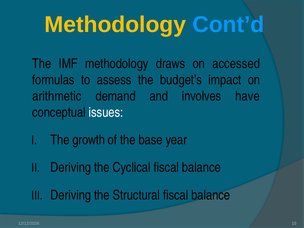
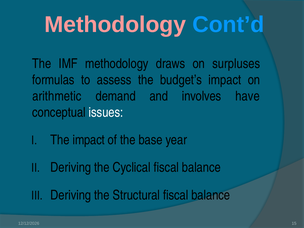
Methodology at (115, 25) colour: yellow -> pink
accessed: accessed -> surpluses
The growth: growth -> impact
